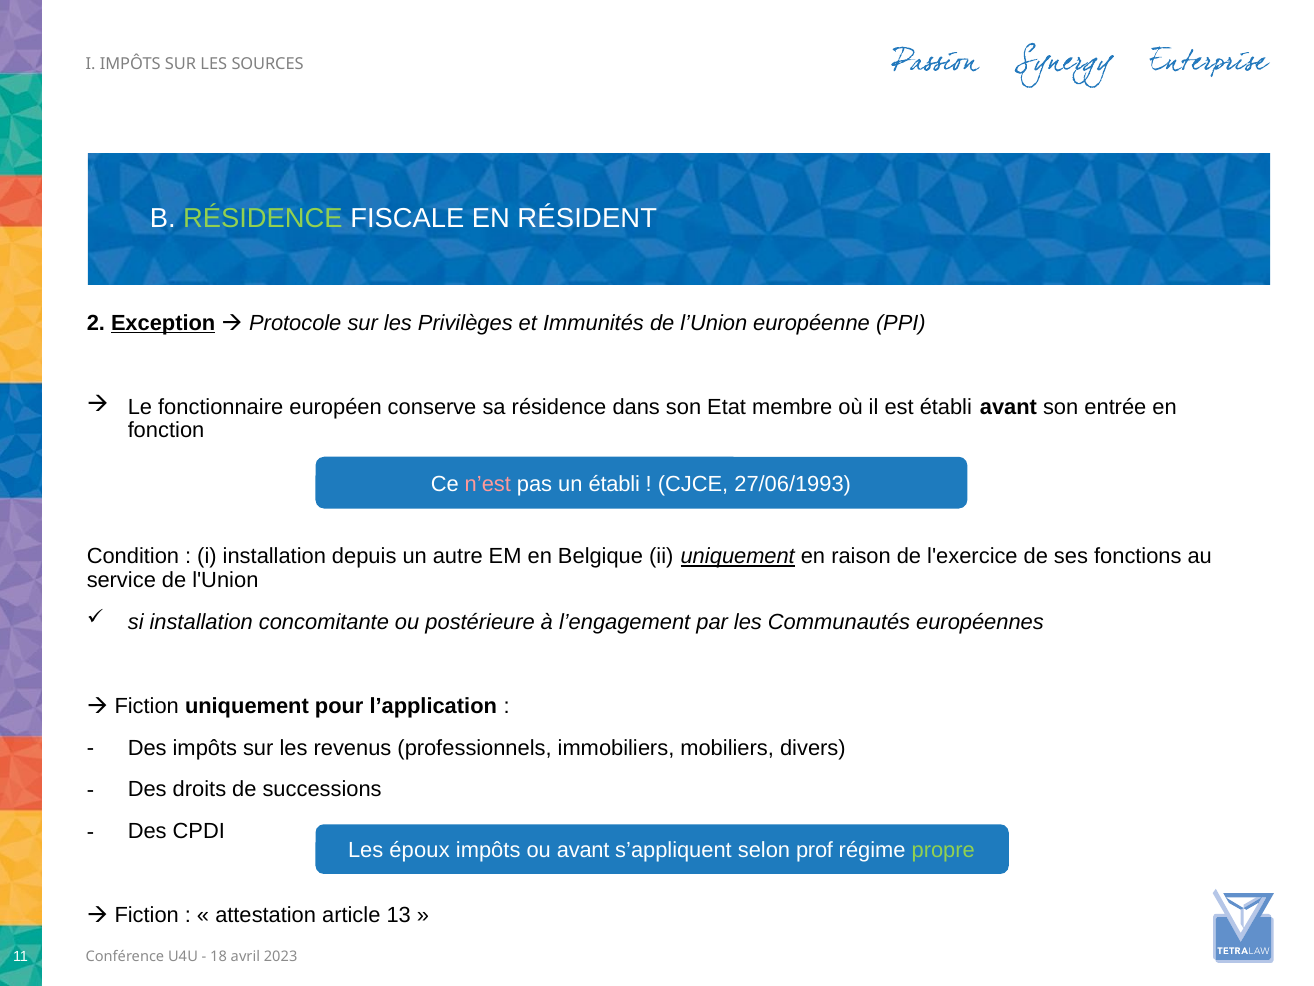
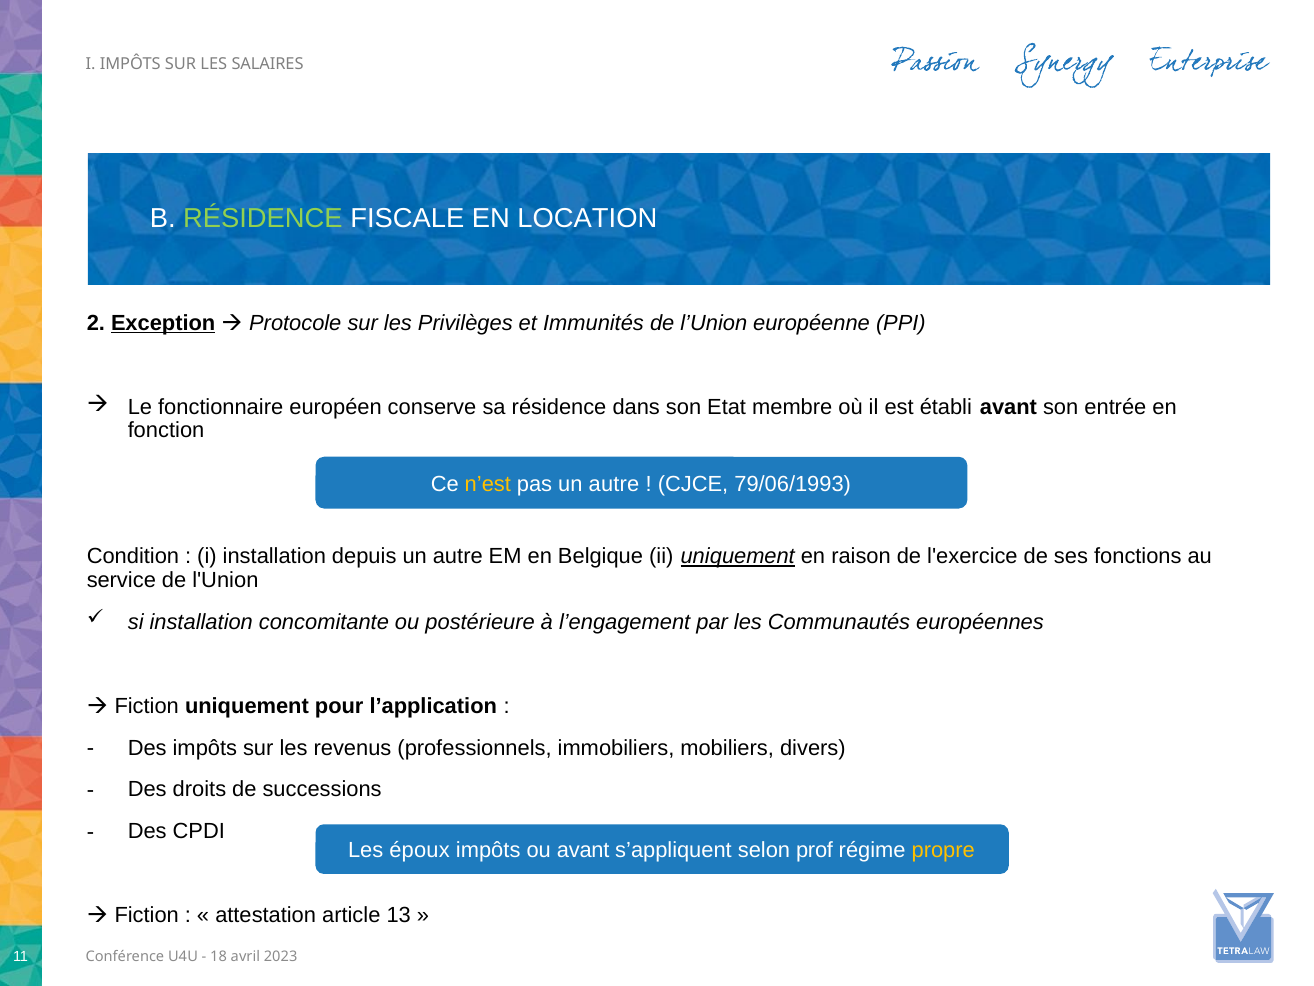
SOURCES: SOURCES -> SALAIRES
RÉSIDENT: RÉSIDENT -> LOCATION
n’est colour: pink -> yellow
pas un établi: établi -> autre
27/06/1993: 27/06/1993 -> 79/06/1993
propre colour: light green -> yellow
